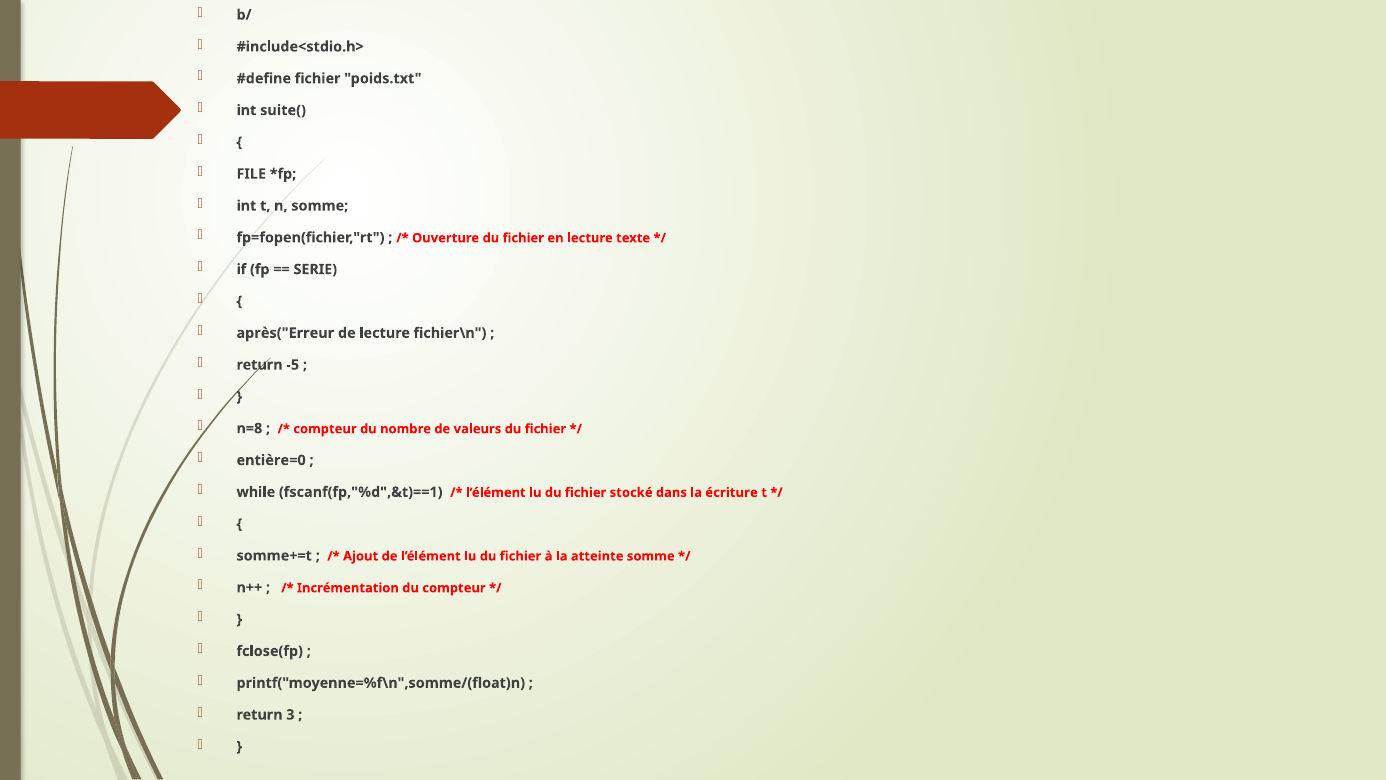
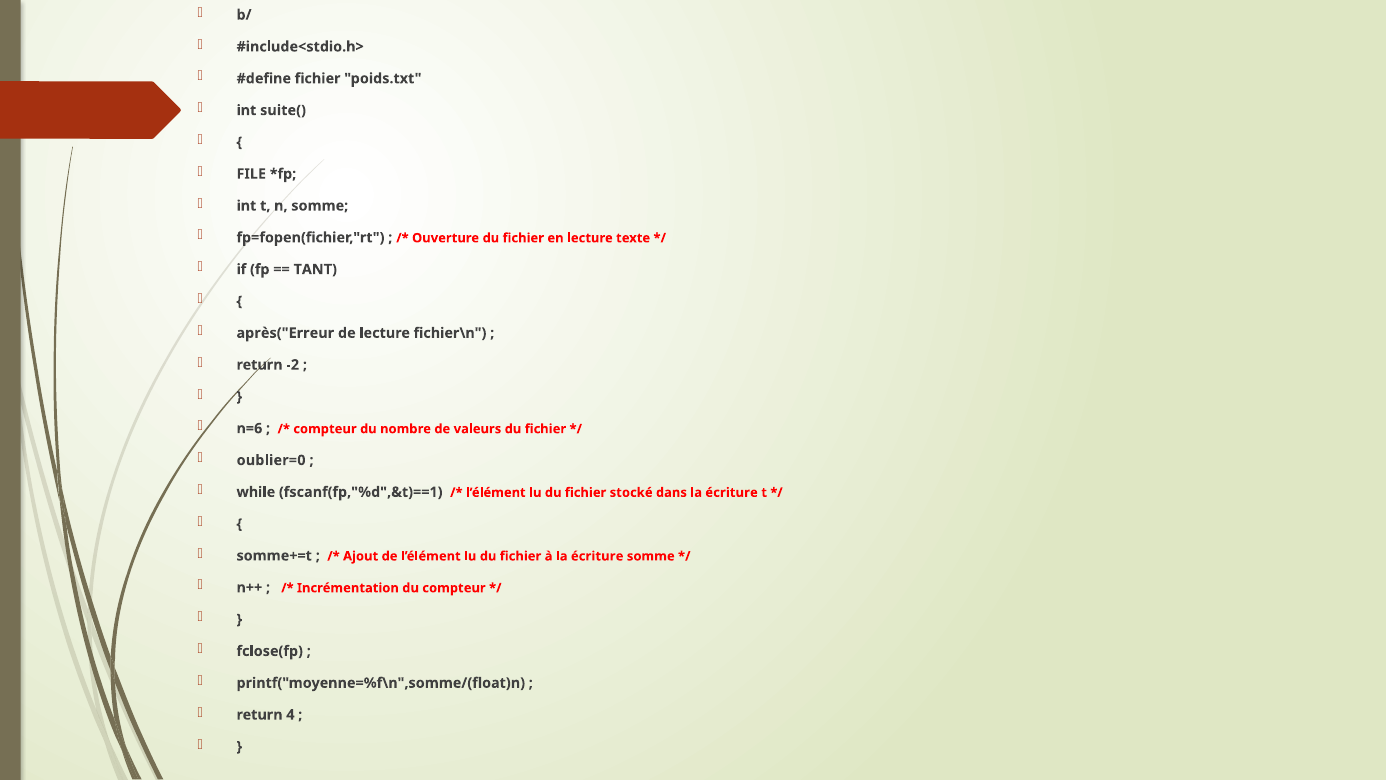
SERIE: SERIE -> TANT
-5: -5 -> -2
n=8: n=8 -> n=6
entière=0: entière=0 -> oublier=0
à la atteinte: atteinte -> écriture
3: 3 -> 4
